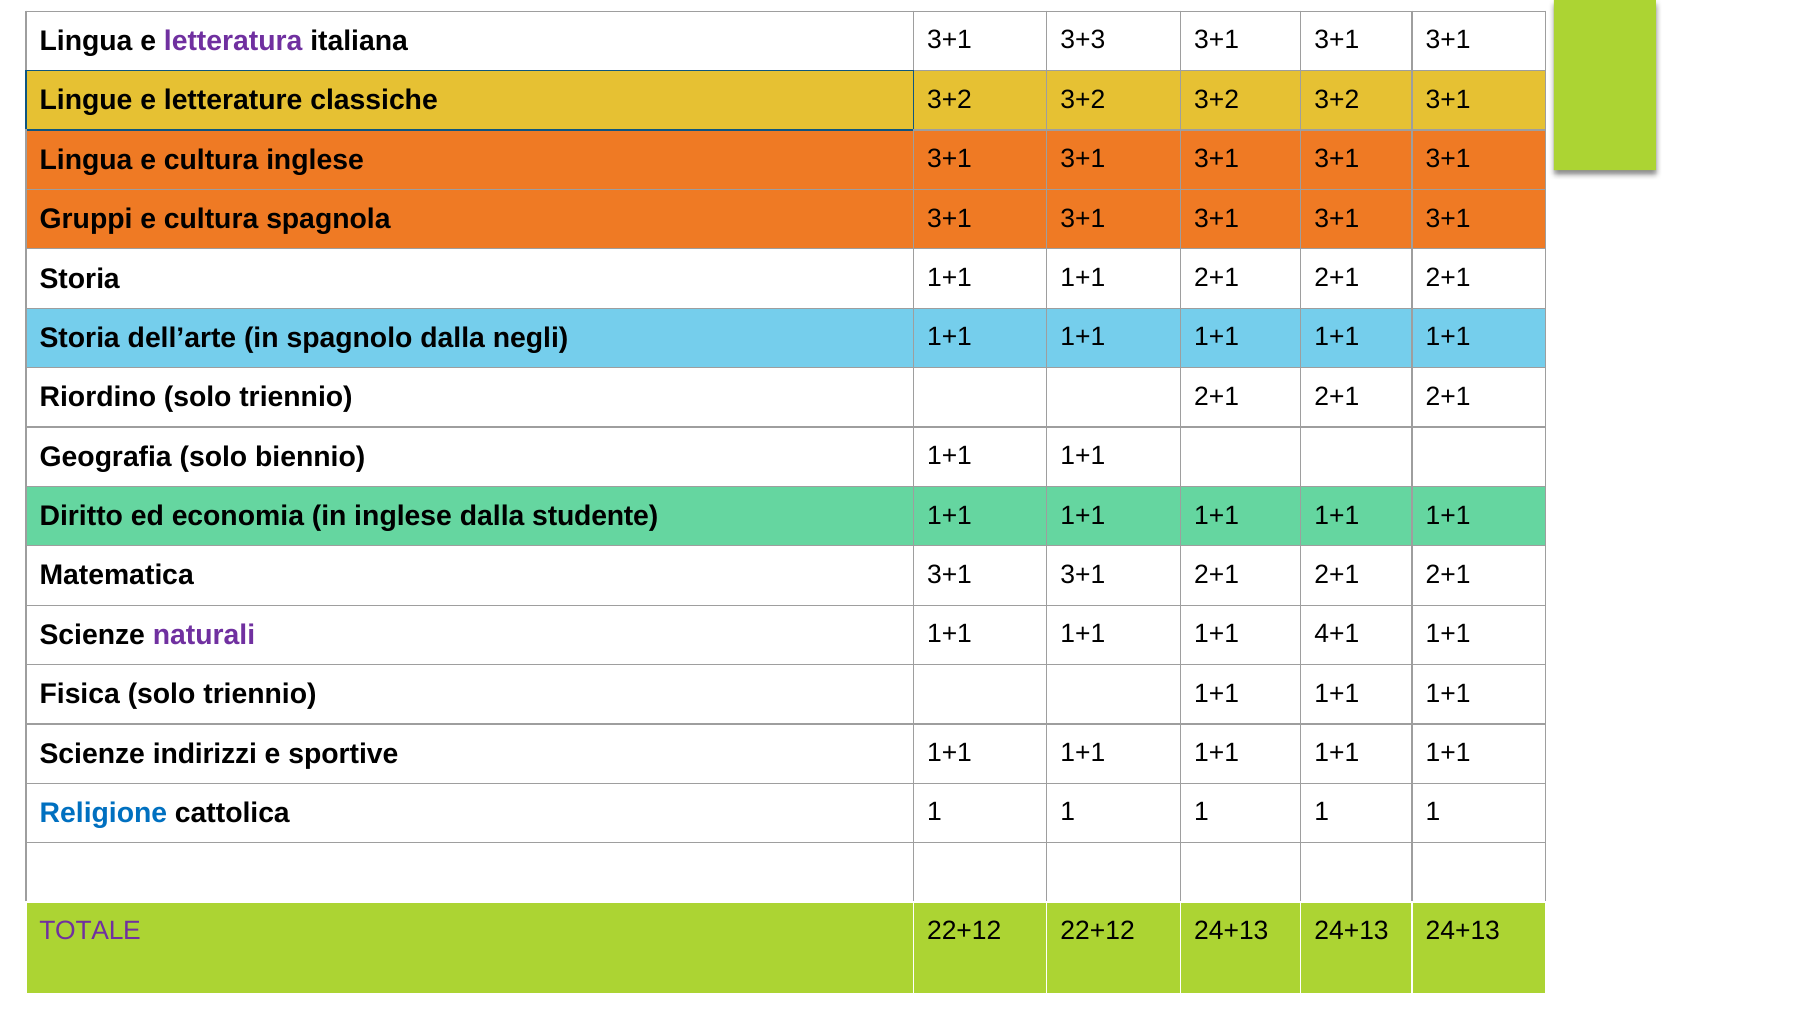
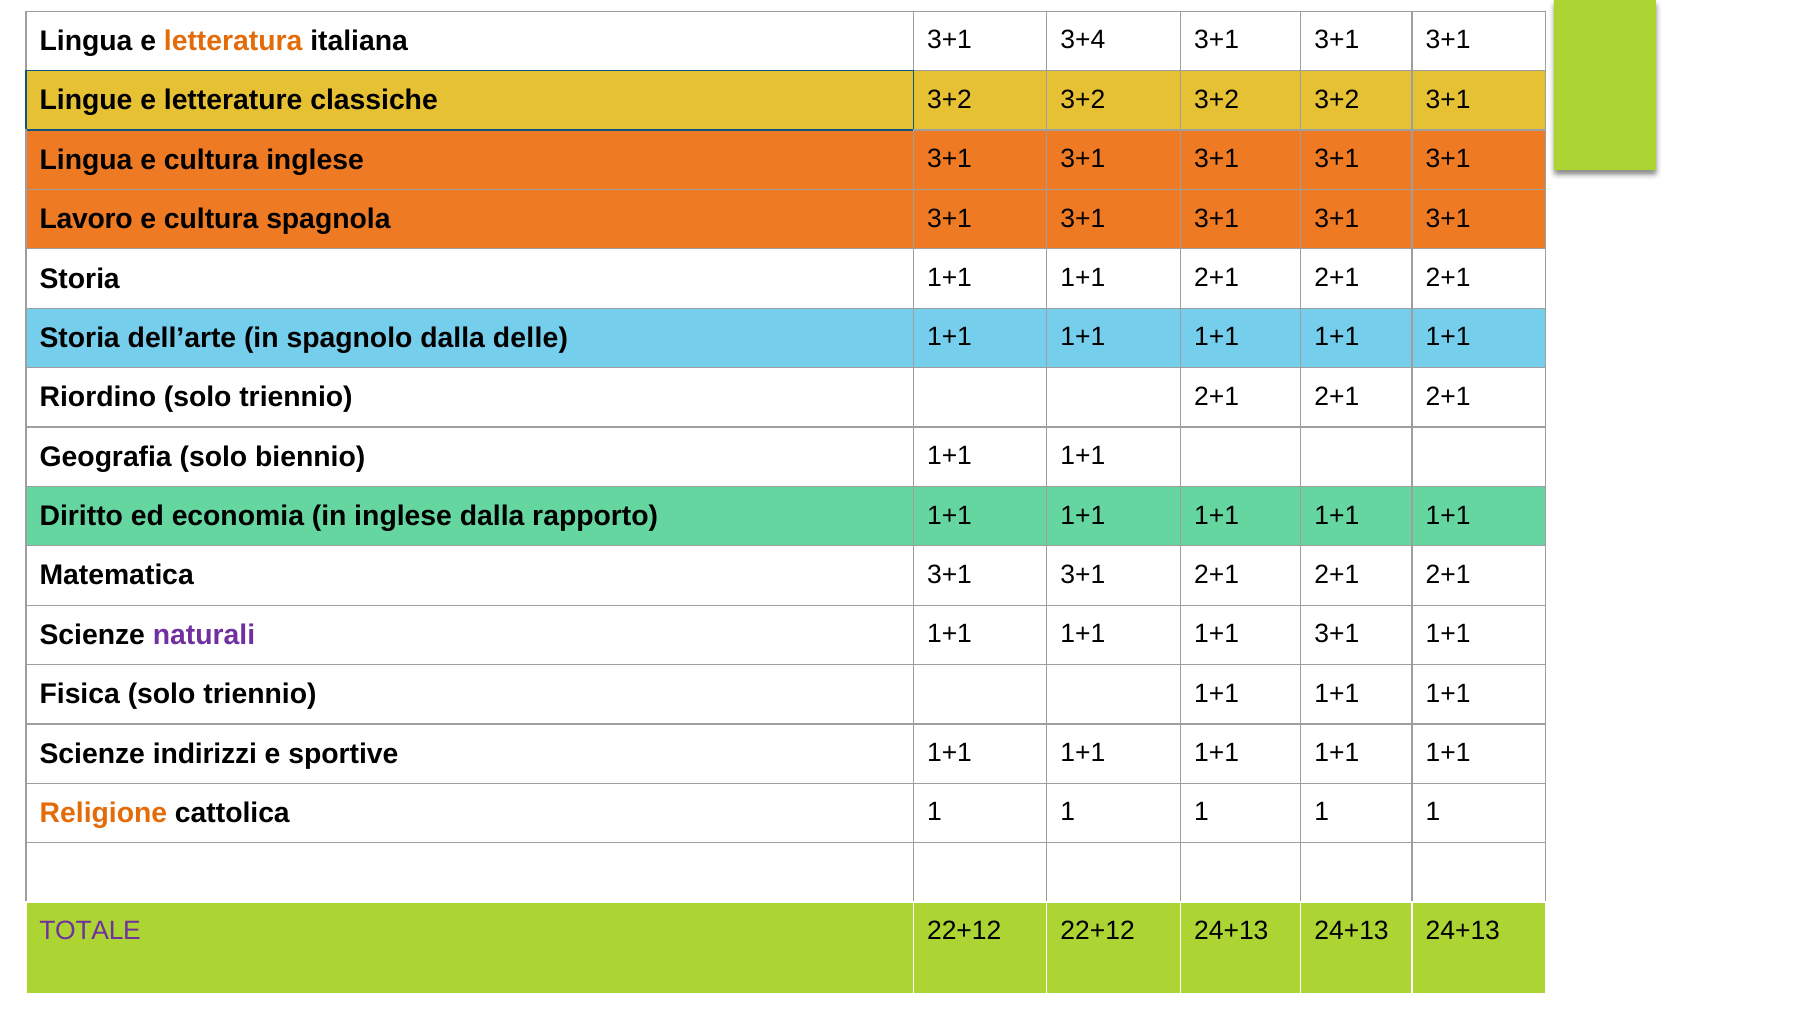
letteratura colour: purple -> orange
3+3: 3+3 -> 3+4
Gruppi: Gruppi -> Lavoro
negli: negli -> delle
studente: studente -> rapporto
1+1 4+1: 4+1 -> 3+1
Religione colour: blue -> orange
